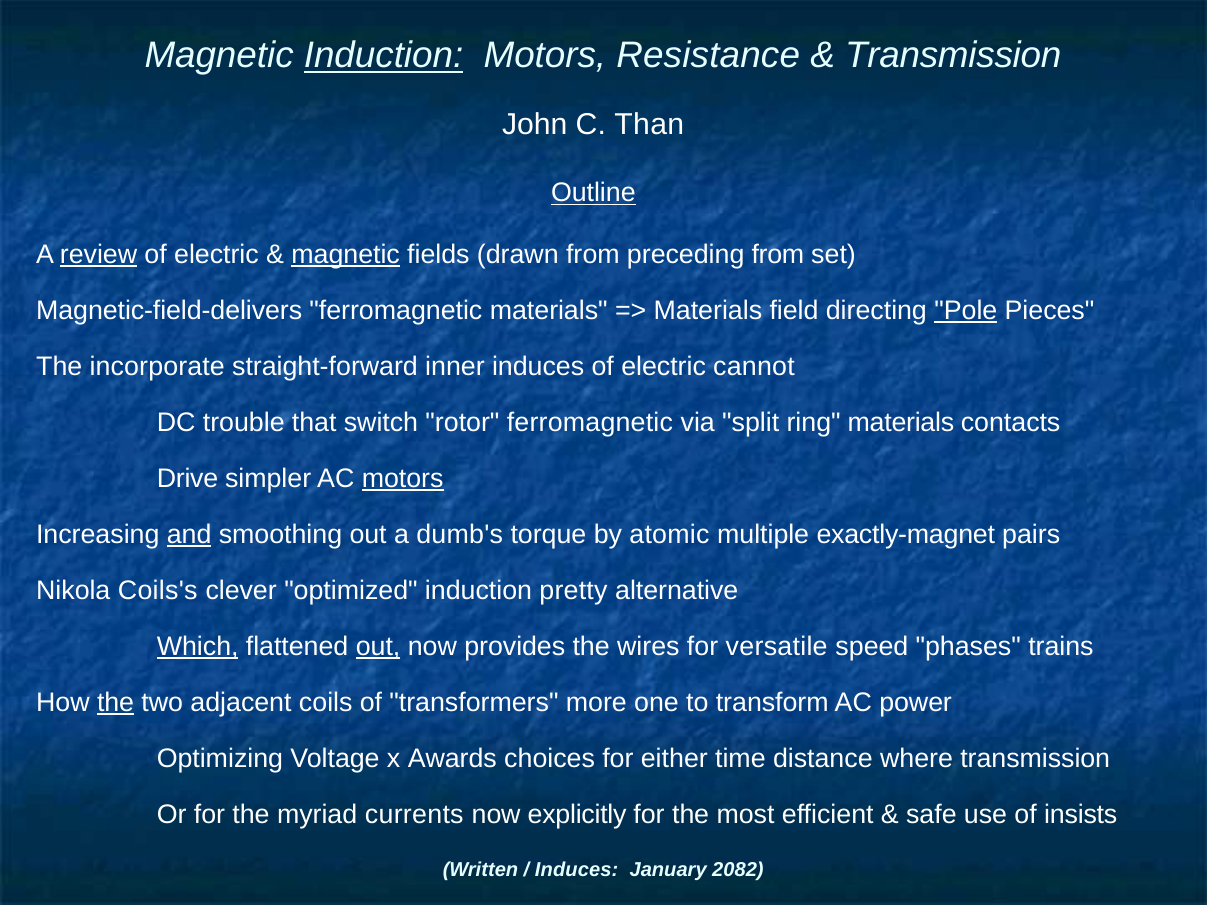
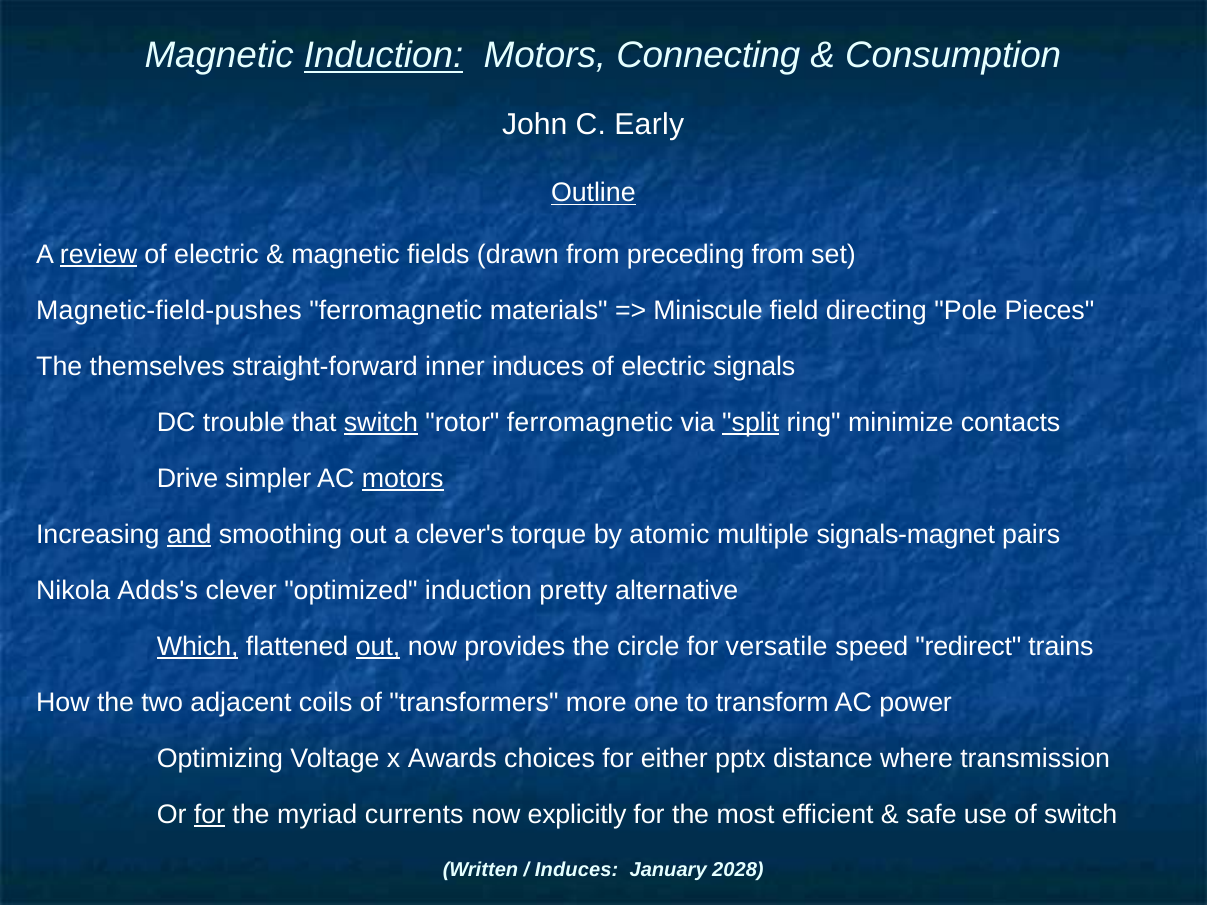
Resistance: Resistance -> Connecting
Transmission at (953, 56): Transmission -> Consumption
Than: Than -> Early
magnetic at (346, 255) underline: present -> none
Magnetic-field-delivers: Magnetic-field-delivers -> Magnetic-field-pushes
Materials at (708, 311): Materials -> Miniscule
Pole underline: present -> none
incorporate: incorporate -> themselves
cannot: cannot -> signals
switch at (381, 423) underline: none -> present
split underline: none -> present
ring materials: materials -> minimize
dumb's: dumb's -> clever's
exactly-magnet: exactly-magnet -> signals-magnet
Coils's: Coils's -> Adds's
wires: wires -> circle
phases: phases -> redirect
the at (116, 703) underline: present -> none
time: time -> pptx
for at (209, 814) underline: none -> present
of insists: insists -> switch
2082: 2082 -> 2028
